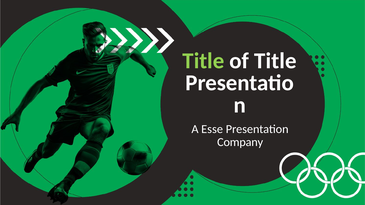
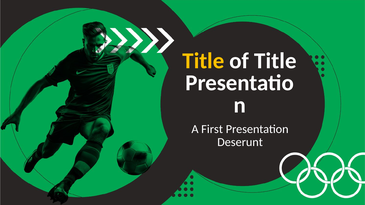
Title at (203, 61) colour: light green -> yellow
Esse: Esse -> First
Company: Company -> Deserunt
